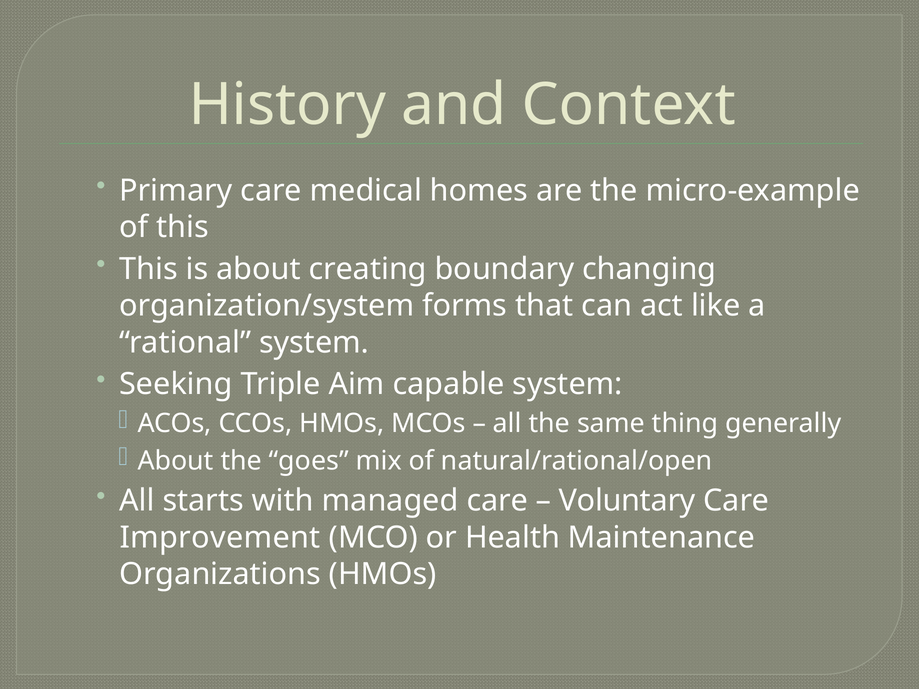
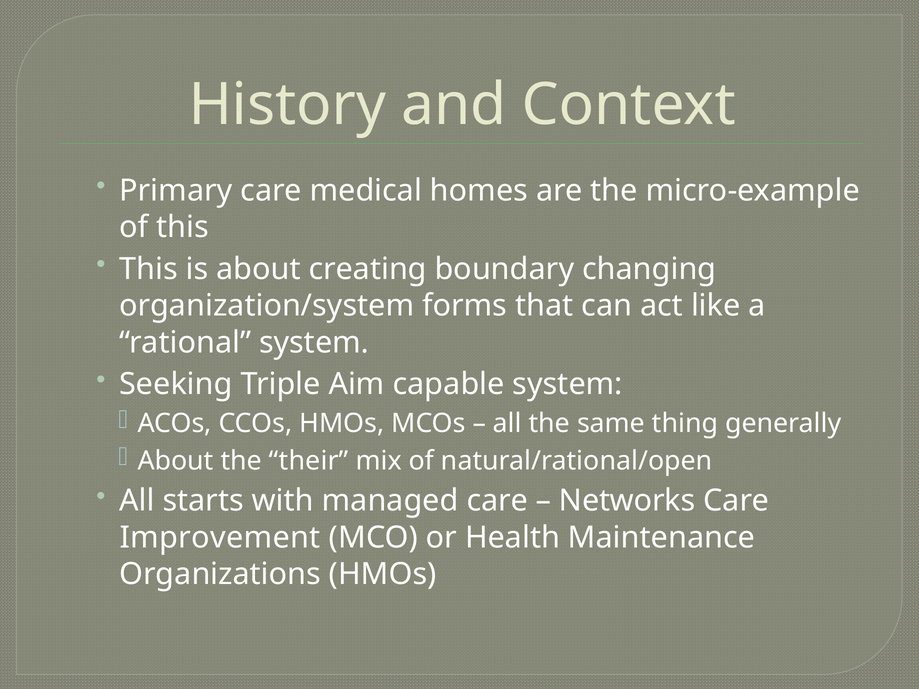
goes: goes -> their
Voluntary: Voluntary -> Networks
